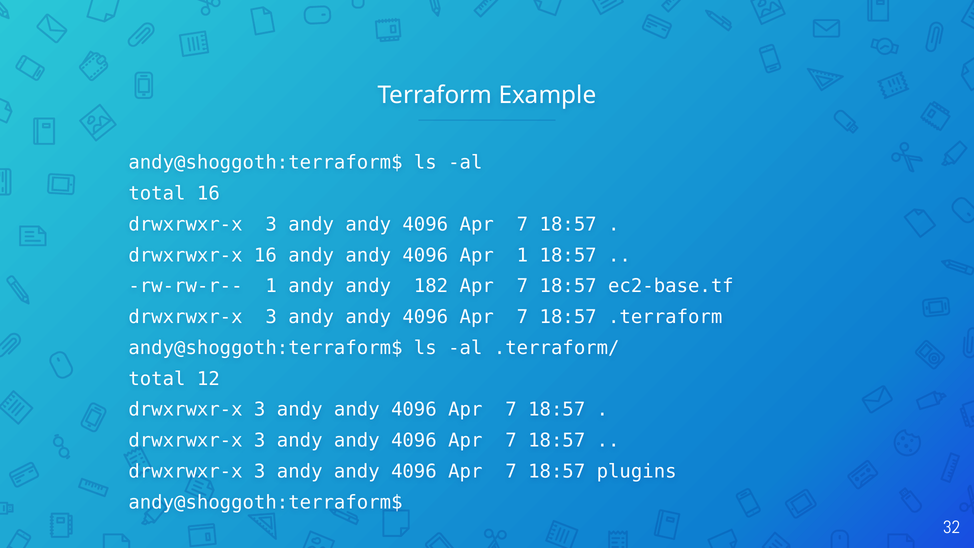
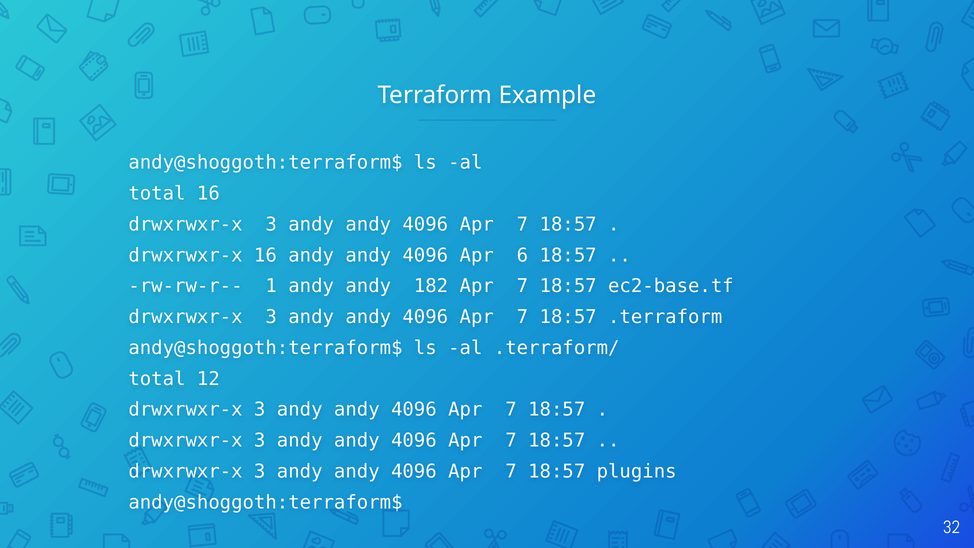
Apr 1: 1 -> 6
